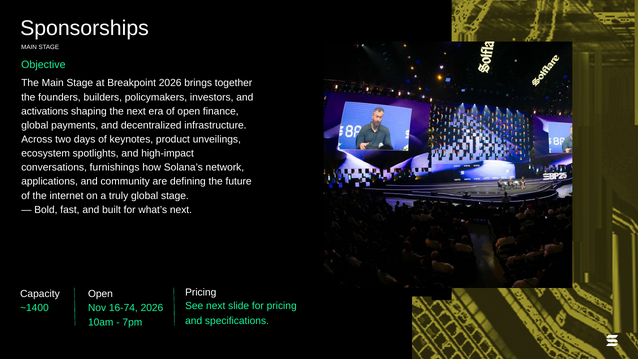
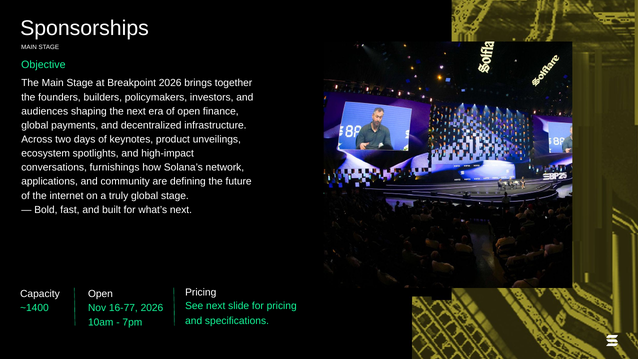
activations: activations -> audiences
16-74: 16-74 -> 16-77
